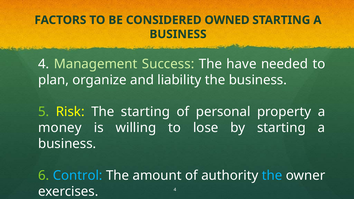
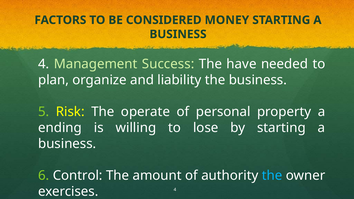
OWNED: OWNED -> MONEY
The starting: starting -> operate
money: money -> ending
Control colour: light blue -> white
